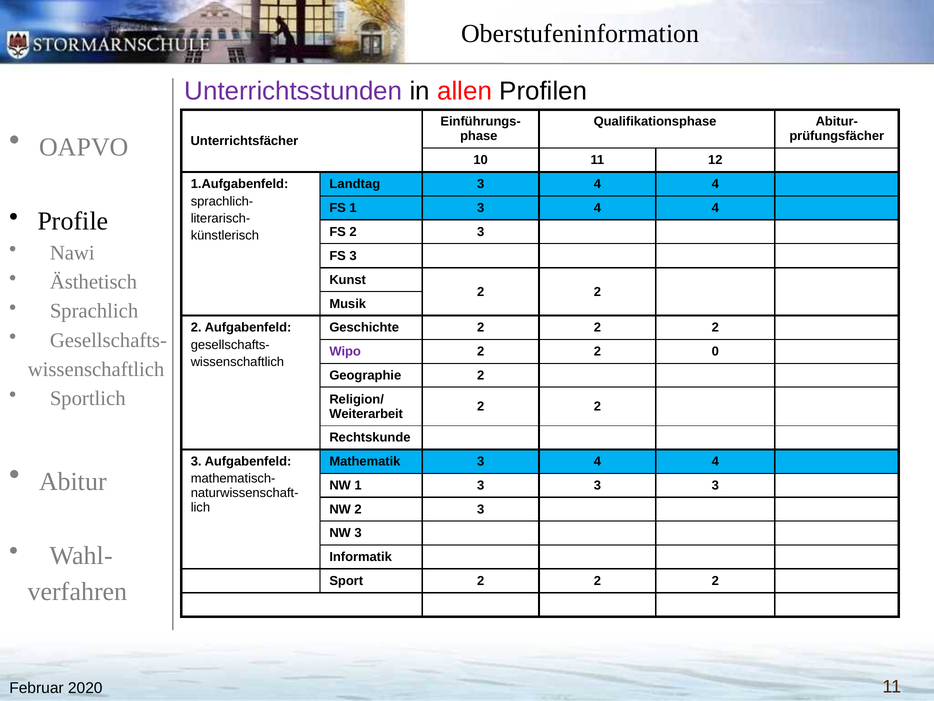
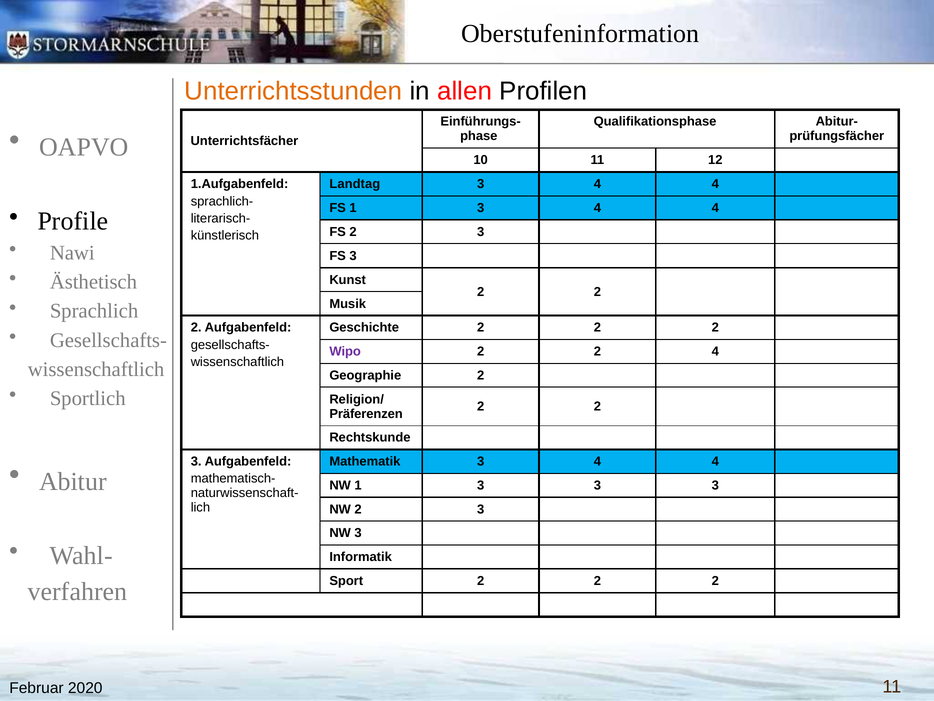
Unterrichtsstunden colour: purple -> orange
2 0: 0 -> 4
Weiterarbeit: Weiterarbeit -> Präferenzen
